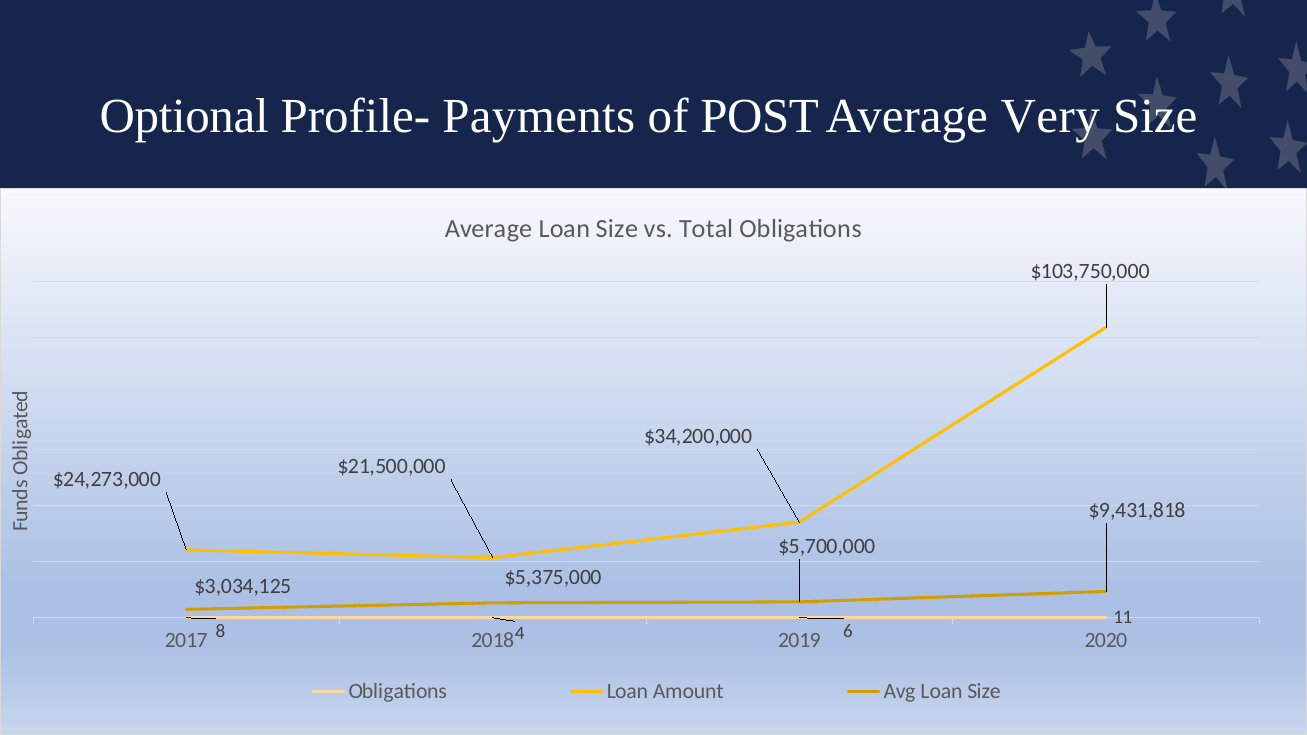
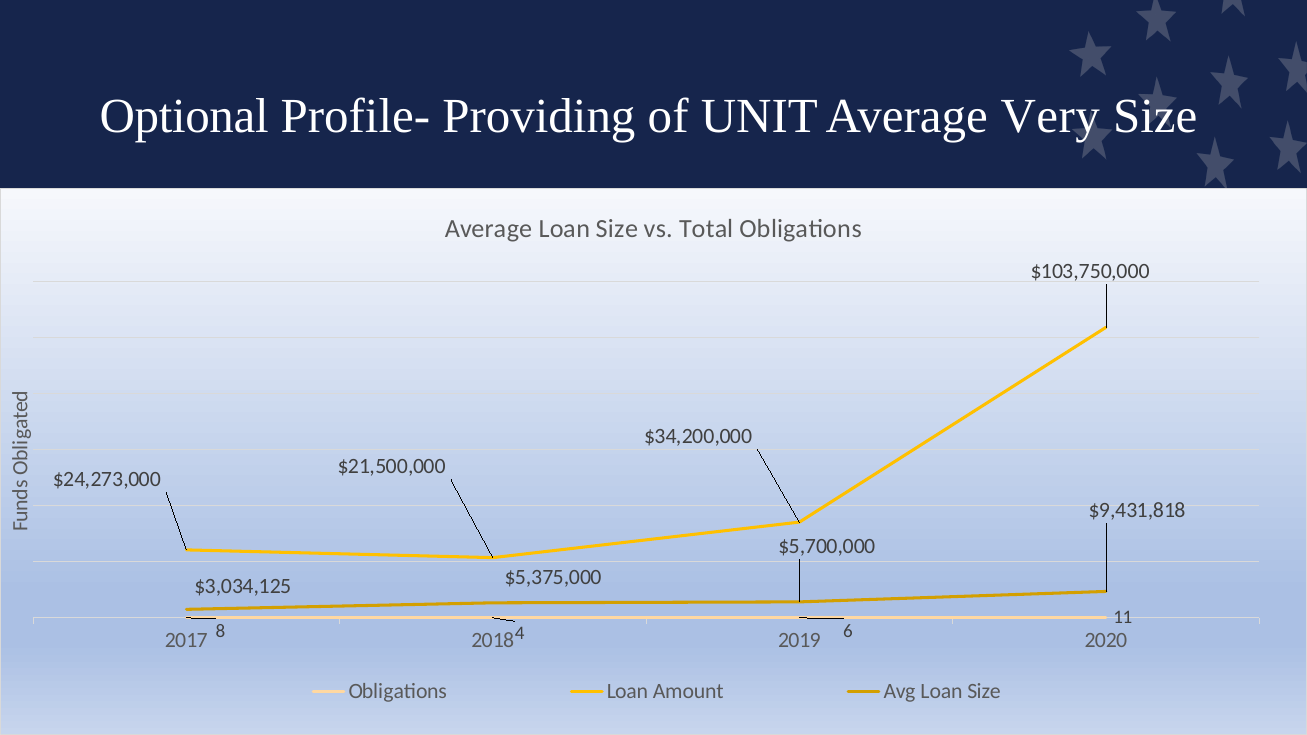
Payments: Payments -> Providing
POST: POST -> UNIT
